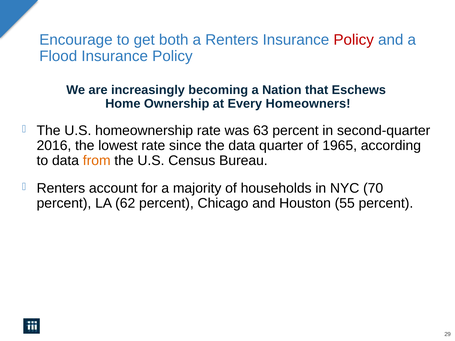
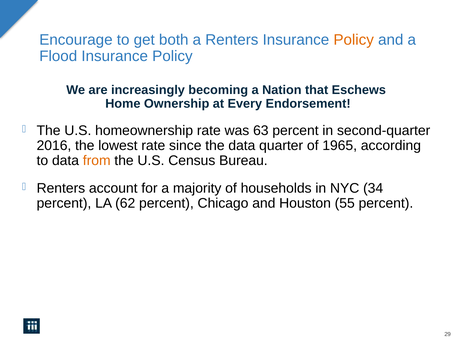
Policy at (354, 40) colour: red -> orange
Homeowners: Homeowners -> Endorsement
70: 70 -> 34
